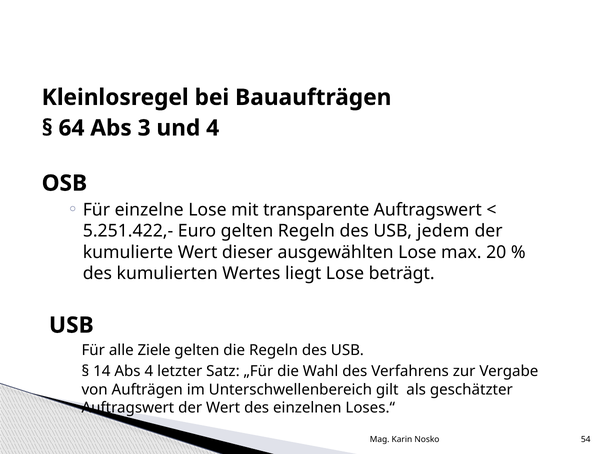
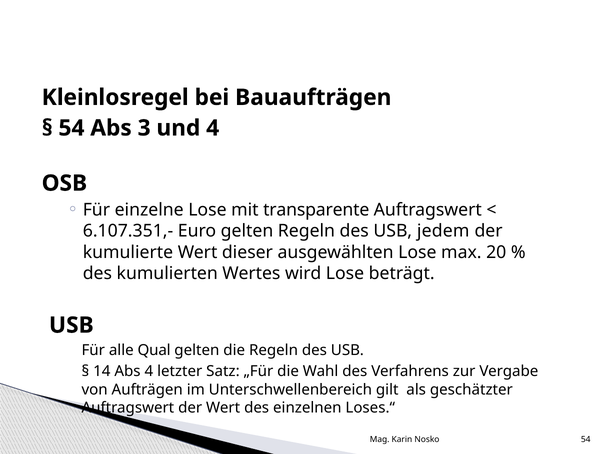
64 at (71, 128): 64 -> 54
5.251.422,-: 5.251.422,- -> 6.107.351,-
liegt: liegt -> wird
Ziele: Ziele -> Qual
